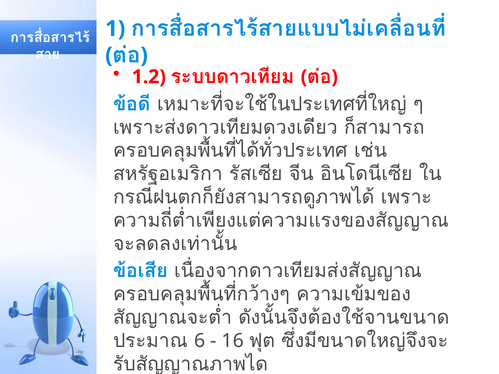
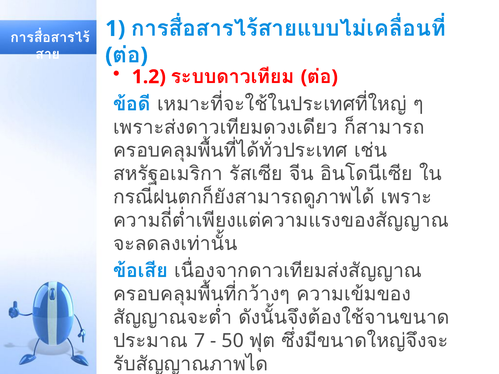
6: 6 -> 7
16: 16 -> 50
